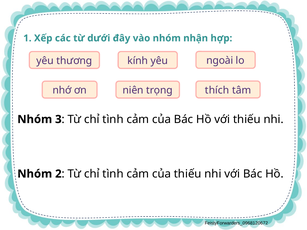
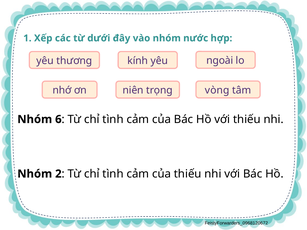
nhận: nhận -> nước
thích: thích -> vòng
3: 3 -> 6
